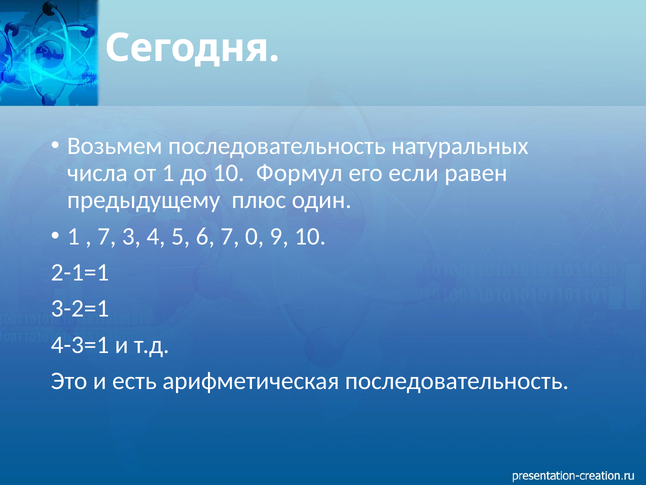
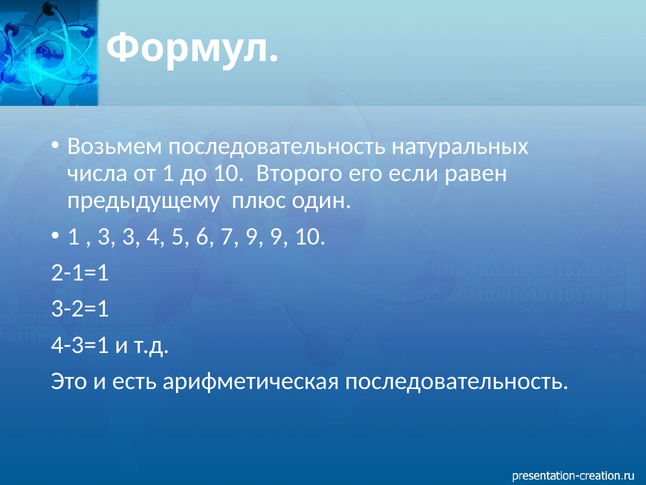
Сегодня: Сегодня -> Формул
Формул: Формул -> Второго
7 at (107, 236): 7 -> 3
7 0: 0 -> 9
